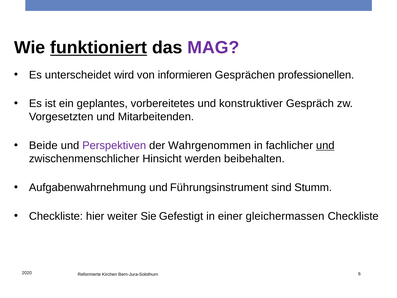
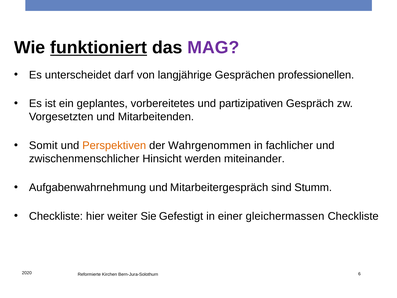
wird: wird -> darf
informieren: informieren -> langjährige
konstruktiver: konstruktiver -> partizipativen
Beide: Beide -> Somit
Perspektiven colour: purple -> orange
und at (325, 145) underline: present -> none
beibehalten: beibehalten -> miteinander
Führungsinstrument: Führungsinstrument -> Mitarbeitergespräch
